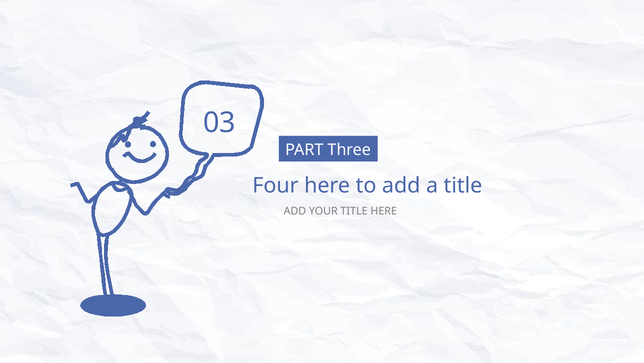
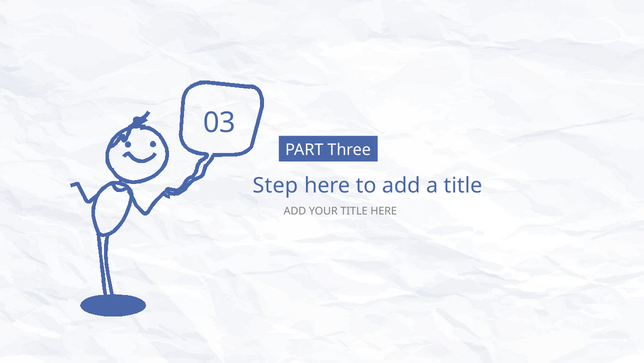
Four: Four -> Step
